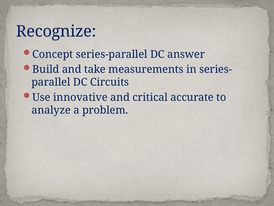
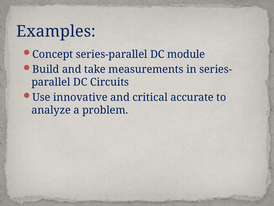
Recognize: Recognize -> Examples
answer: answer -> module
